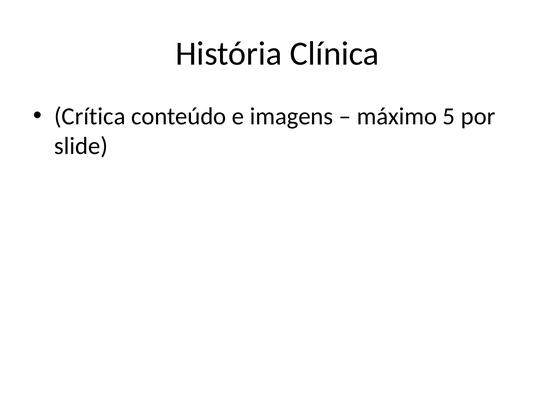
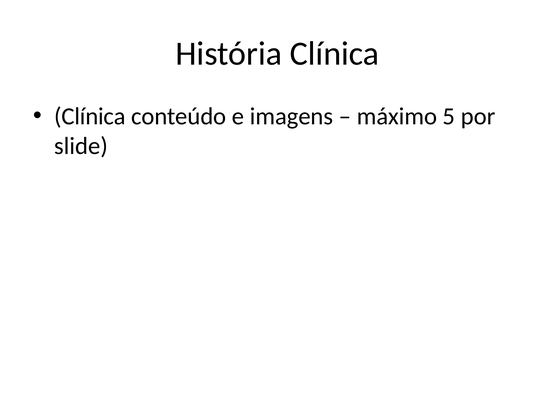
Crítica at (90, 116): Crítica -> Clínica
